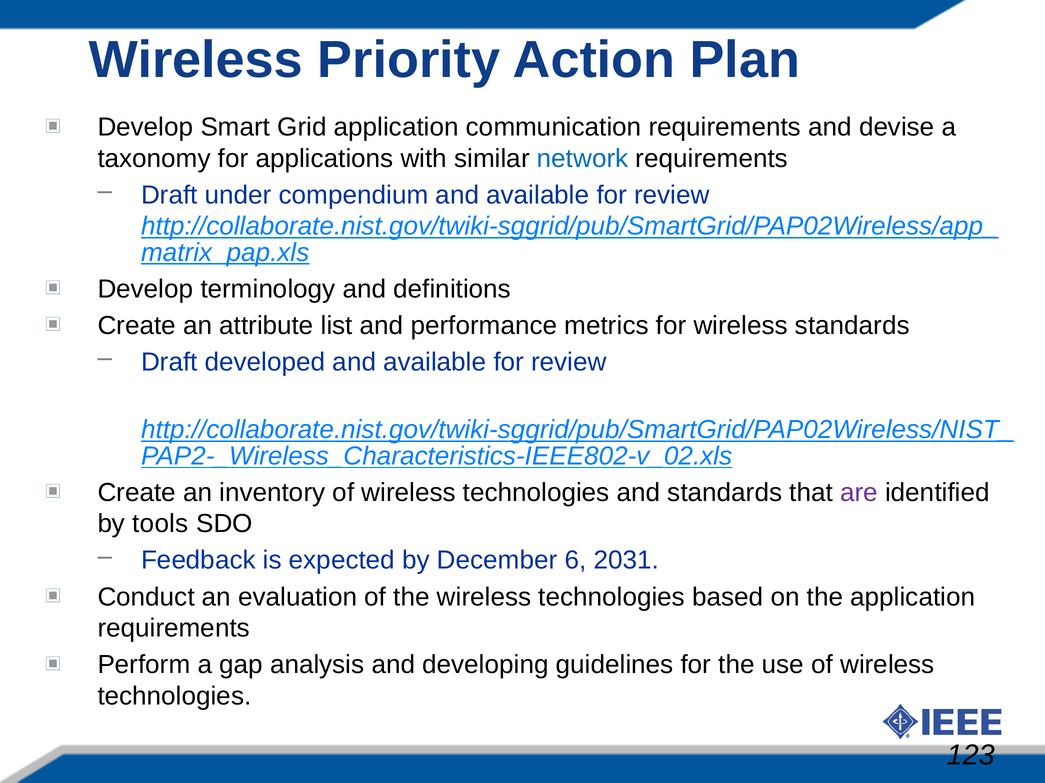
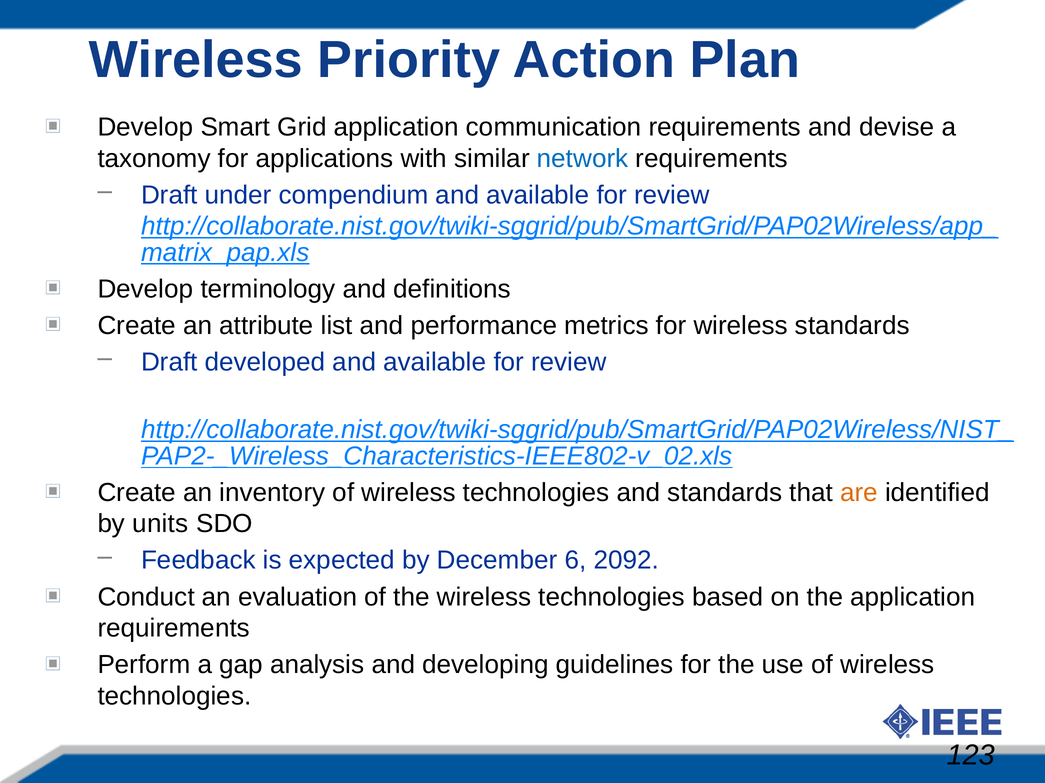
are colour: purple -> orange
tools: tools -> units
2031: 2031 -> 2092
